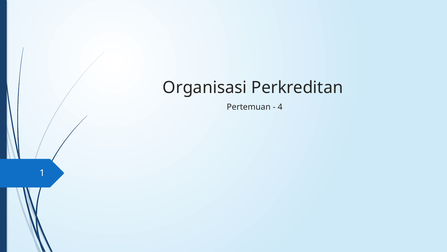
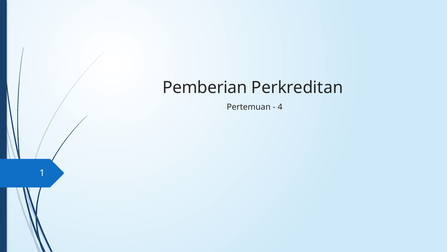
Organisasi: Organisasi -> Pemberian
